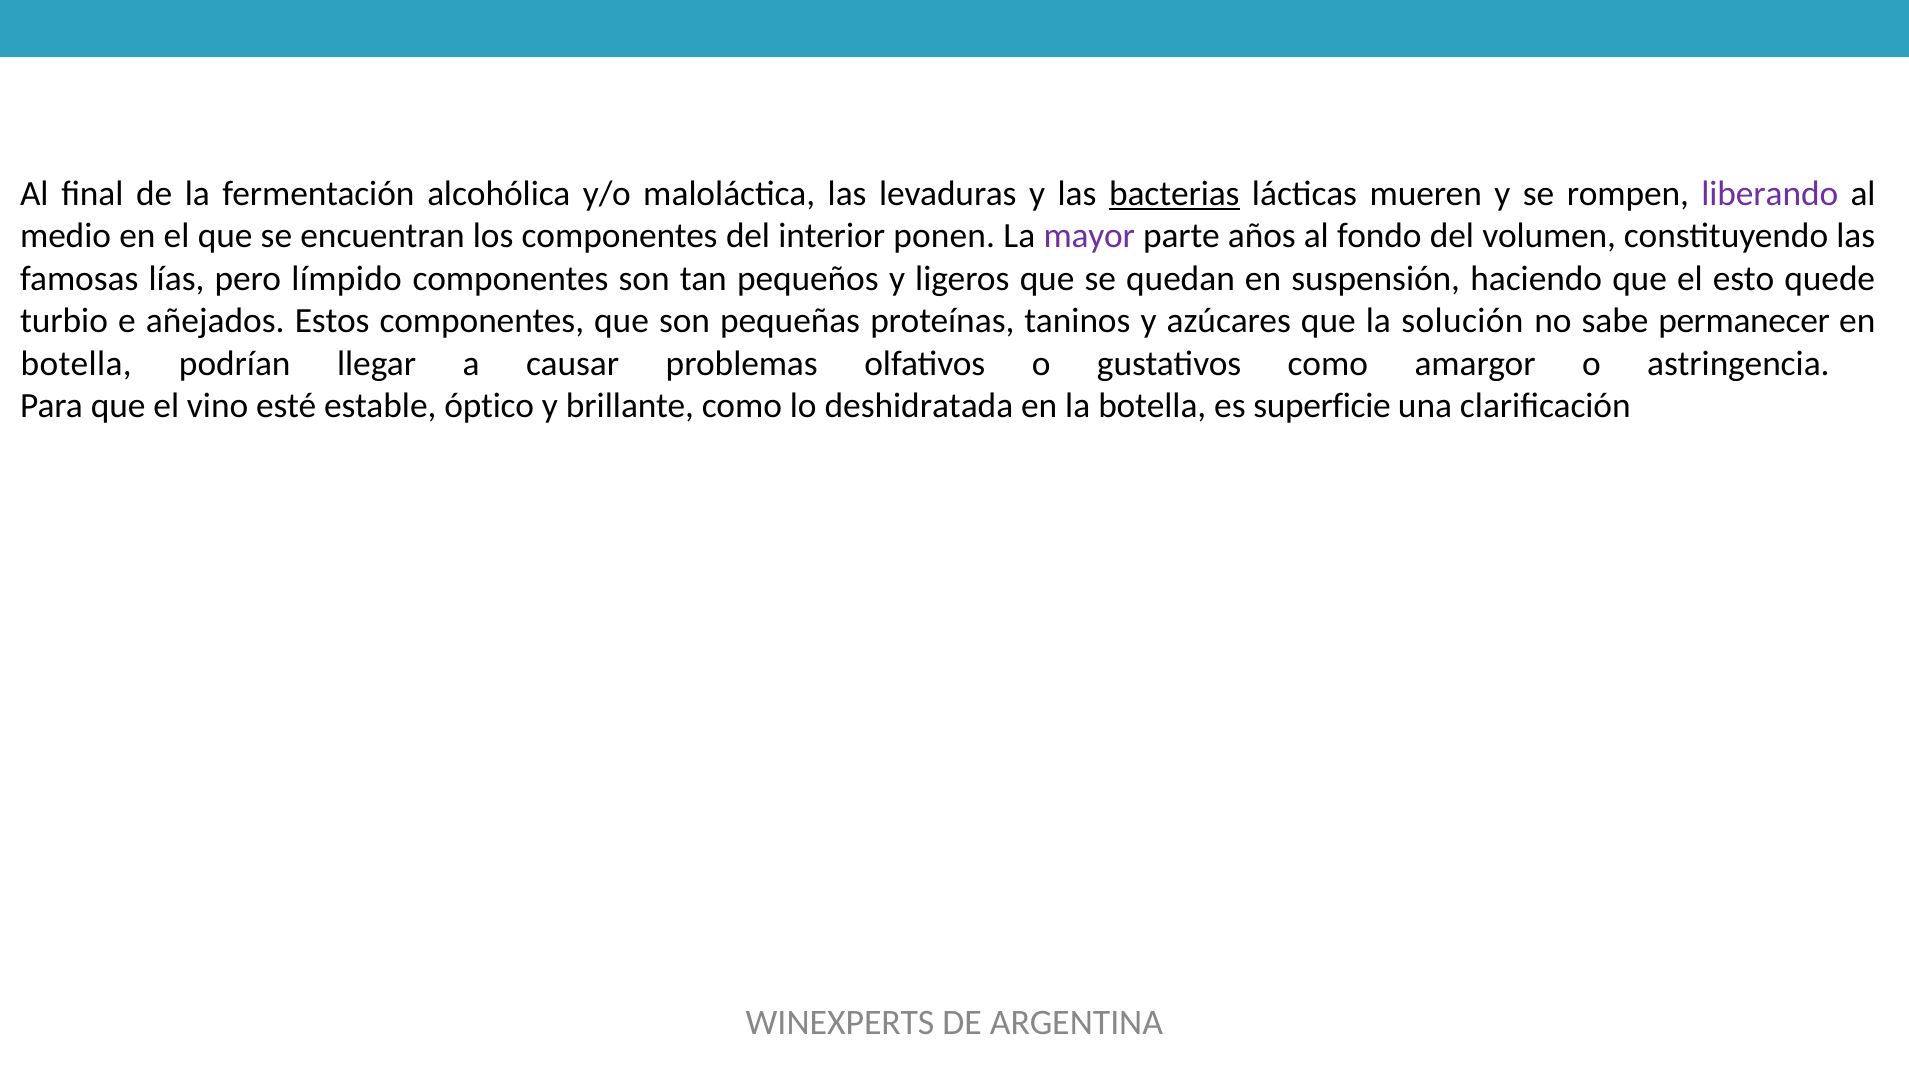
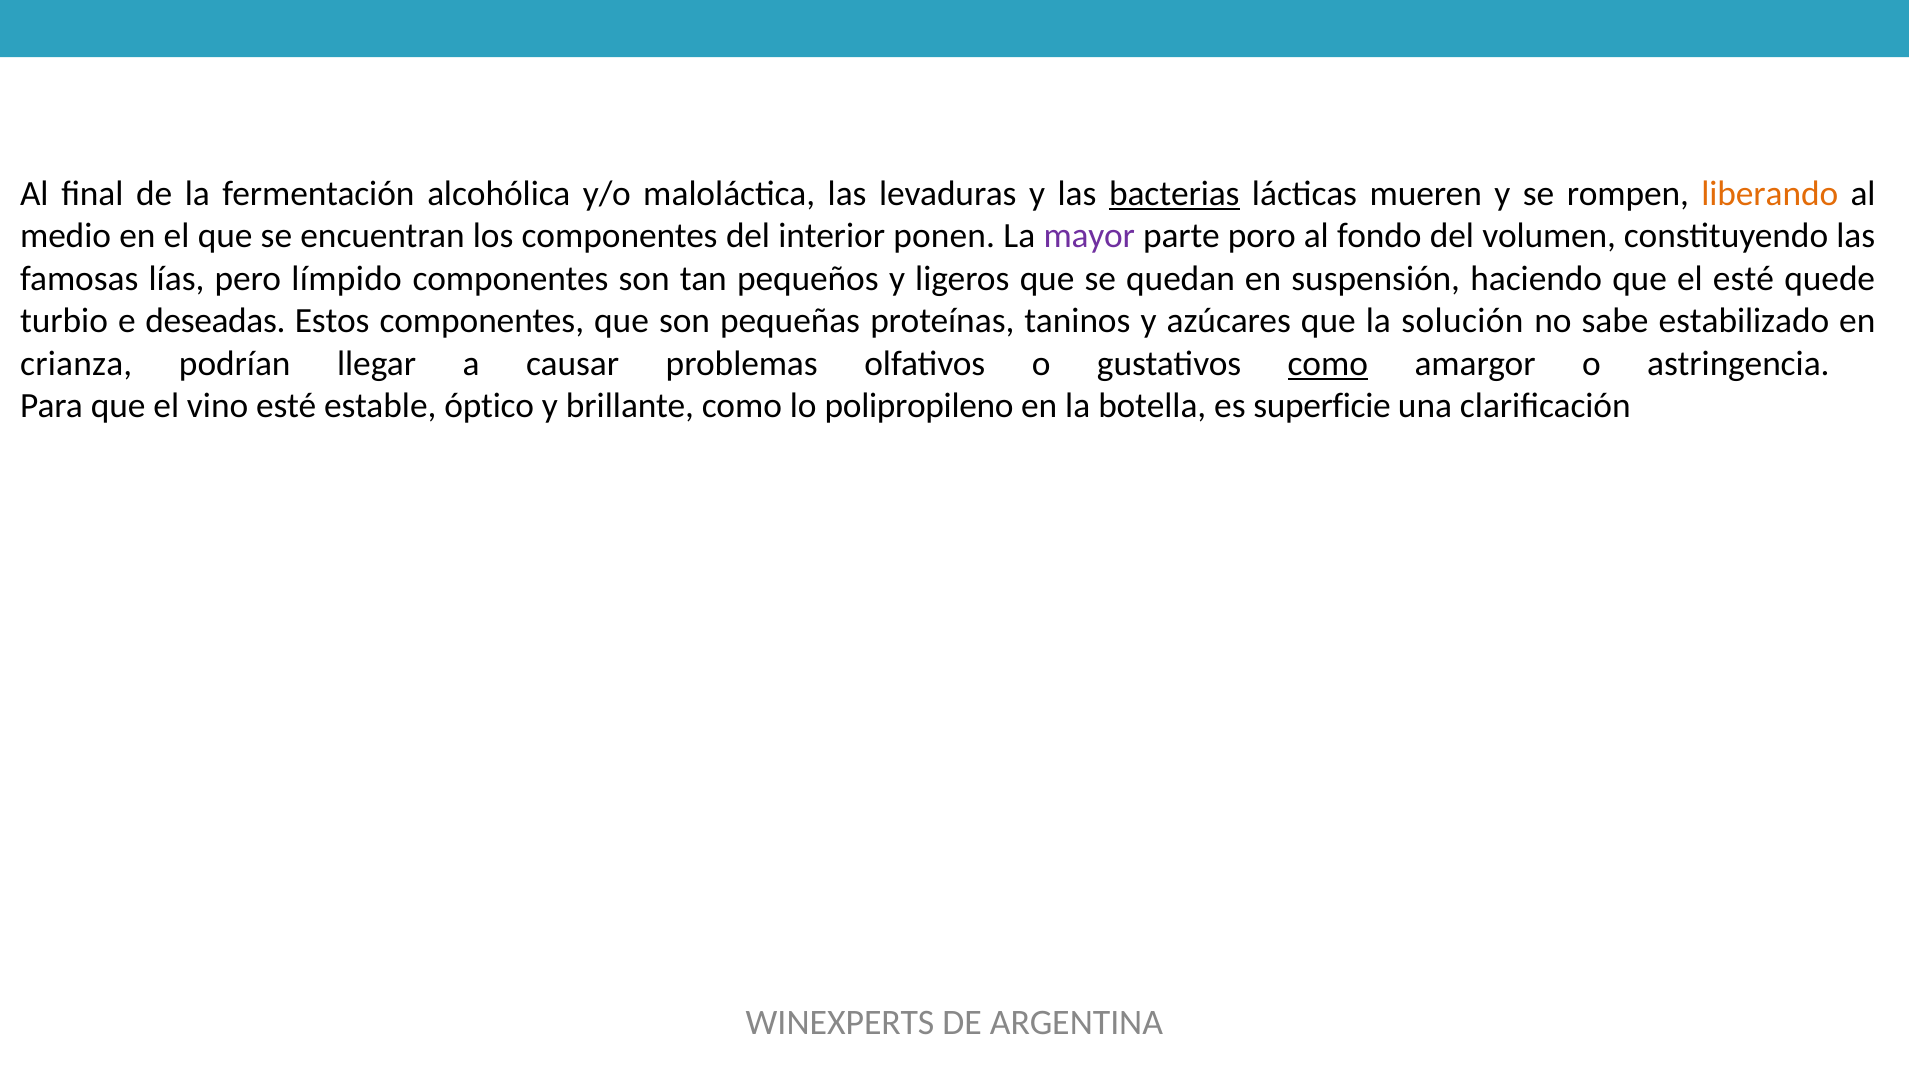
liberando colour: purple -> orange
años: años -> poro
el esto: esto -> esté
añejados: añejados -> deseadas
permanecer: permanecer -> estabilizado
botella at (76, 364): botella -> crianza
como at (1328, 364) underline: none -> present
deshidratada: deshidratada -> polipropileno
